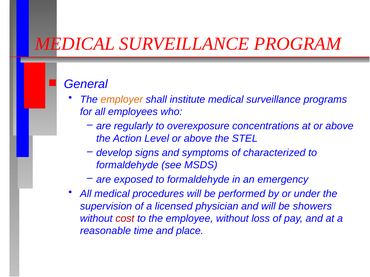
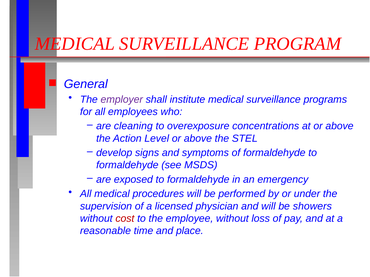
employer colour: orange -> purple
regularly: regularly -> cleaning
of characterized: characterized -> formaldehyde
